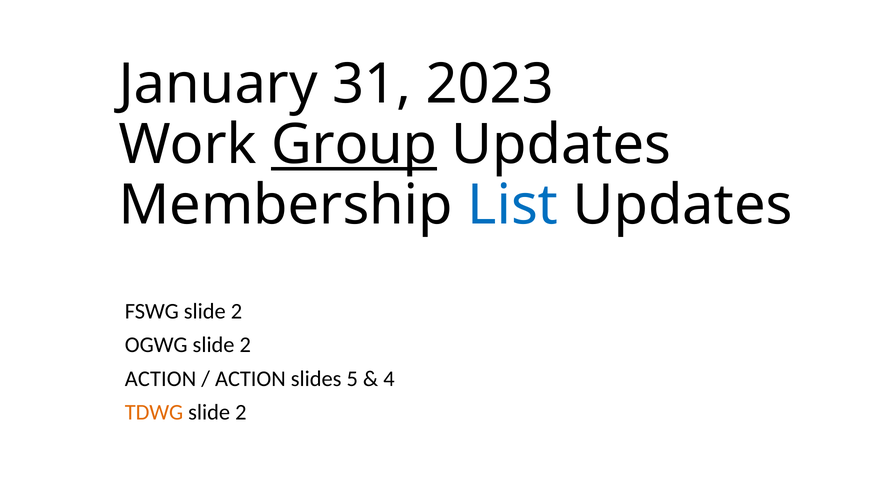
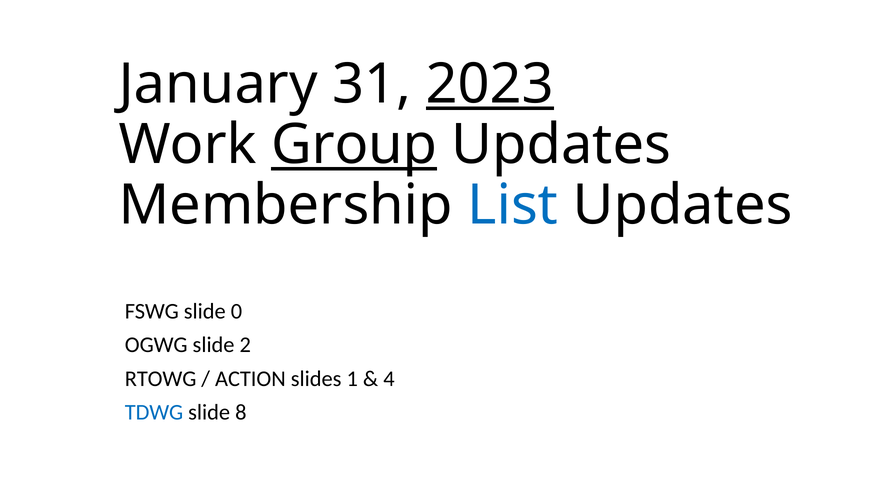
2023 underline: none -> present
FSWG slide 2: 2 -> 0
ACTION at (161, 379): ACTION -> RTOWG
5: 5 -> 1
TDWG colour: orange -> blue
2 at (241, 412): 2 -> 8
